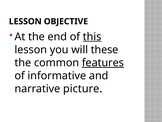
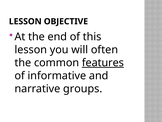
this underline: present -> none
these: these -> often
picture: picture -> groups
